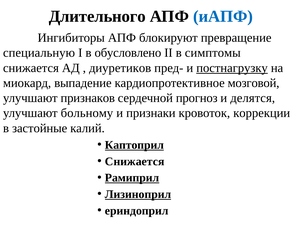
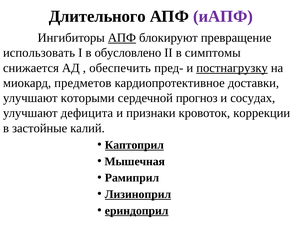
иАПФ colour: blue -> purple
АПФ at (122, 38) underline: none -> present
специальную: специальную -> использовать
диуретиков: диуретиков -> обеспечить
выпадение: выпадение -> предметов
мозговой: мозговой -> доставки
признаков: признаков -> которыми
делятся: делятся -> сосудах
больному: больному -> дефицита
Снижается at (135, 162): Снижается -> Мышечная
Рамиприл underline: present -> none
ериндоприл underline: none -> present
